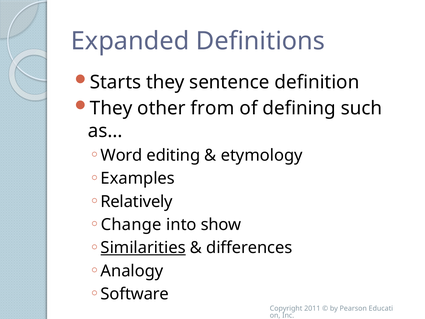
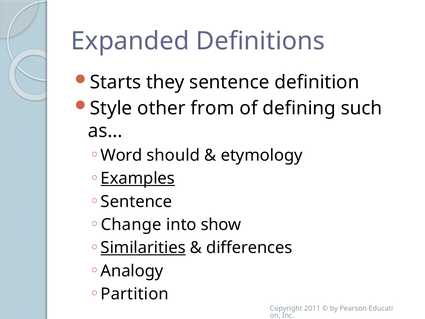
They at (111, 108): They -> Style
editing: editing -> should
Examples underline: none -> present
Relatively at (137, 201): Relatively -> Sentence
Software: Software -> Partition
